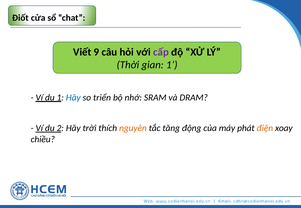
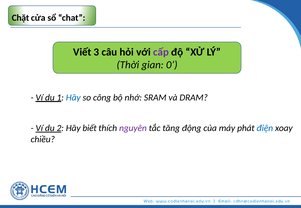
Điốt: Điốt -> Chặt
9: 9 -> 3
gian 1: 1 -> 0
triển: triển -> công
trời: trời -> biết
nguyên colour: orange -> purple
điện colour: orange -> blue
